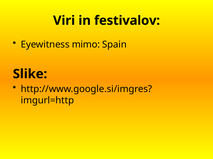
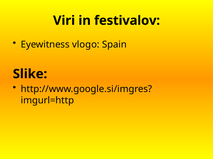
mimo: mimo -> vlogo
